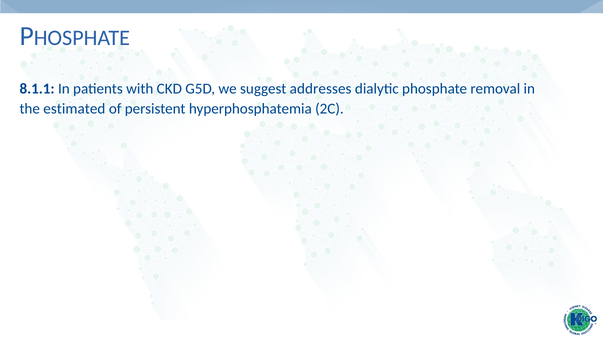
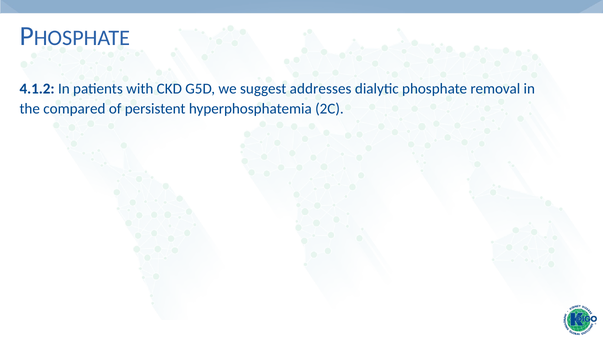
8.1.1: 8.1.1 -> 4.1.2
estimated: estimated -> compared
